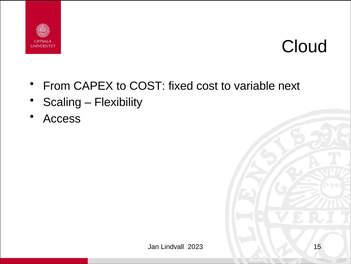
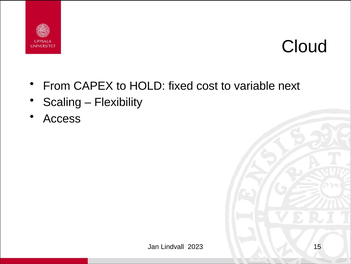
to COST: COST -> HOLD
